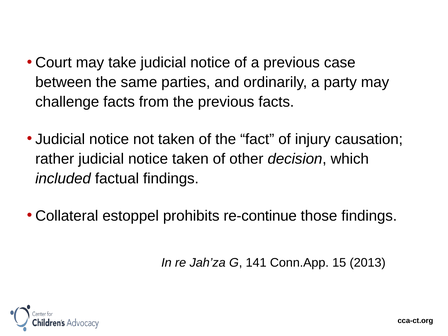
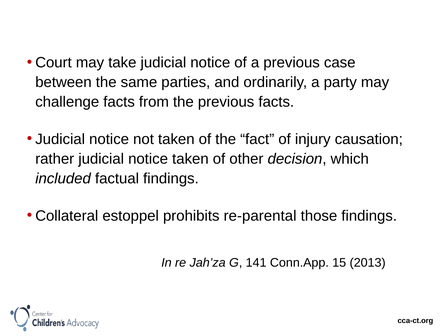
re-continue: re-continue -> re-parental
